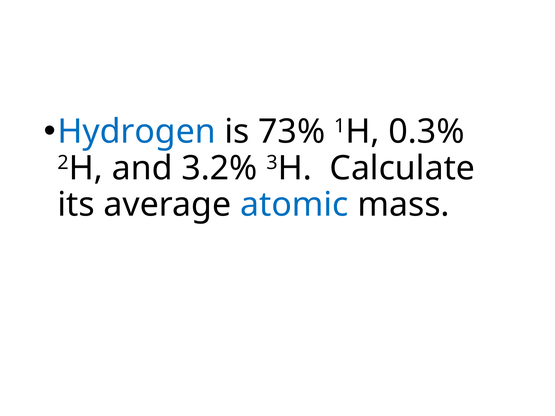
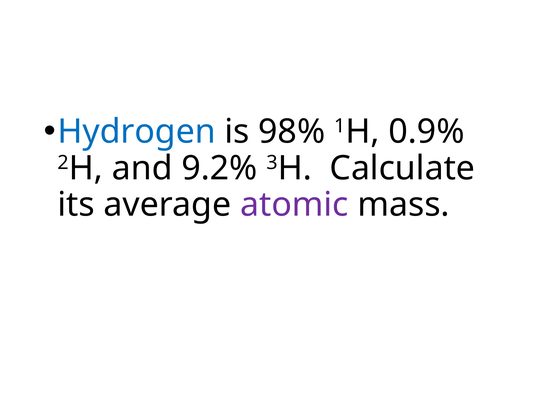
73%: 73% -> 98%
0.3%: 0.3% -> 0.9%
3.2%: 3.2% -> 9.2%
atomic colour: blue -> purple
